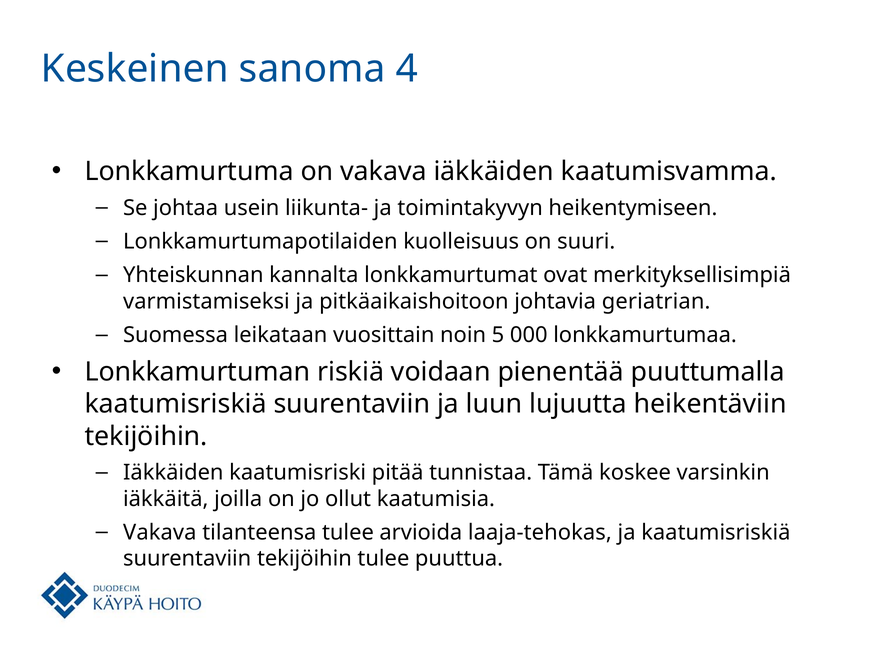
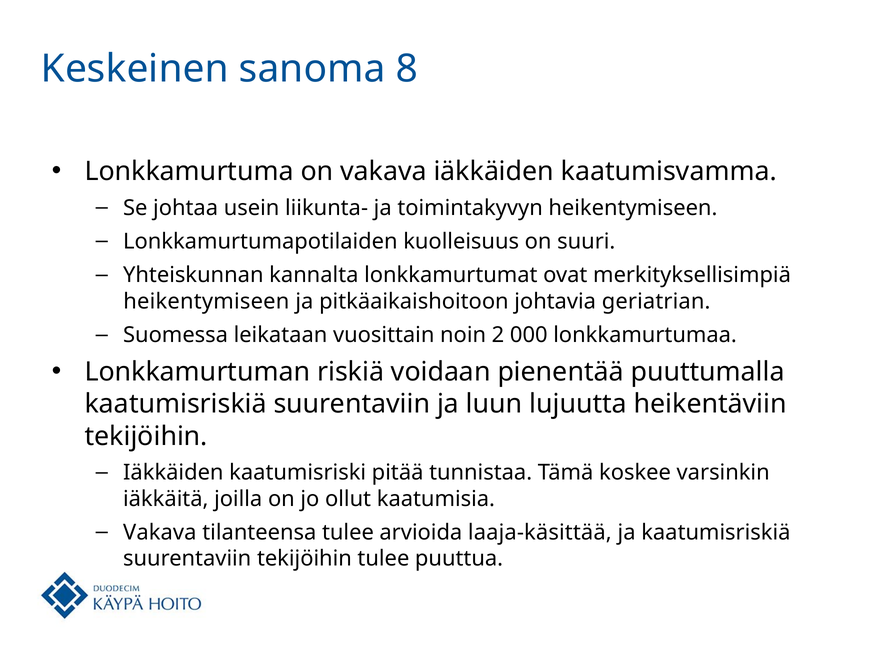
4: 4 -> 8
varmistamiseksi at (206, 301): varmistamiseksi -> heikentymiseen
5: 5 -> 2
laaja-tehokas: laaja-tehokas -> laaja-käsittää
